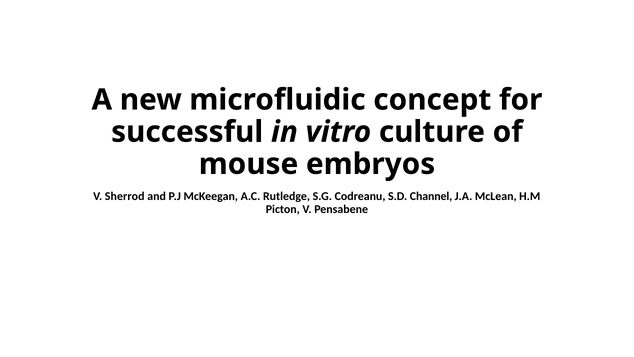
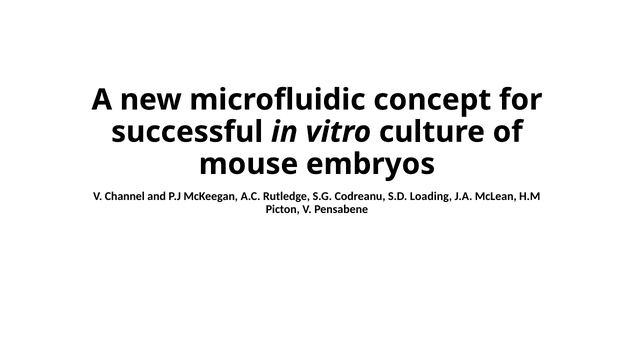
Sherrod: Sherrod -> Channel
Channel: Channel -> Loading
